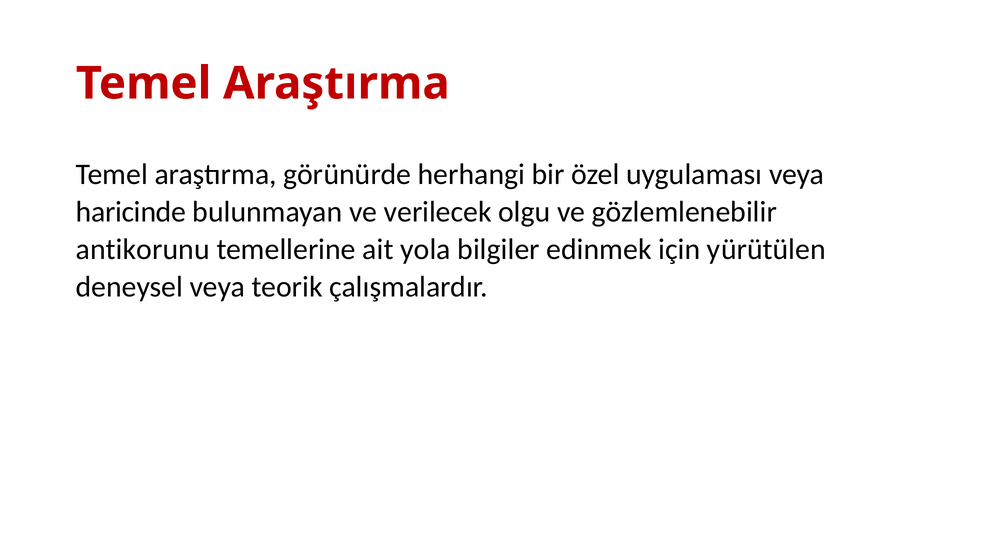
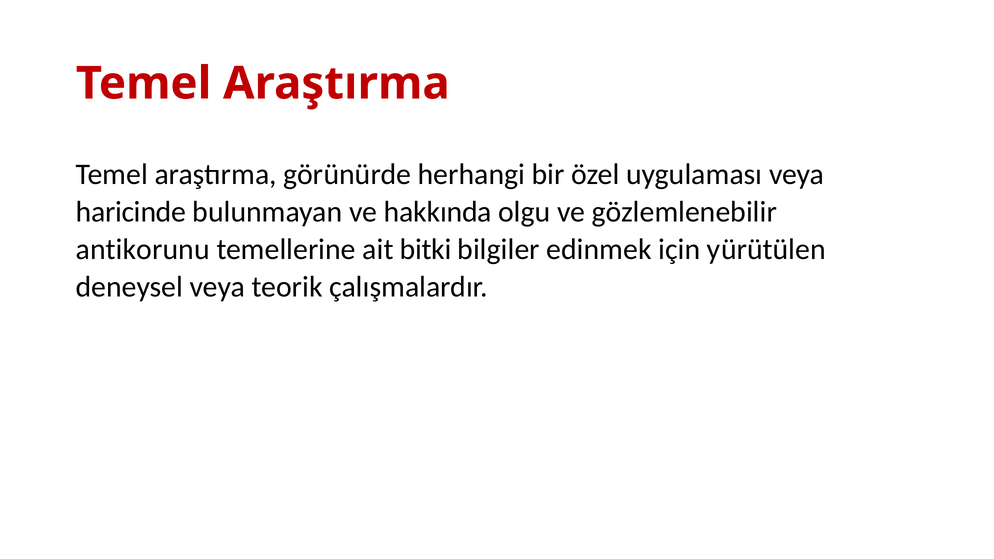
verilecek: verilecek -> hakkında
yola: yola -> bitki
